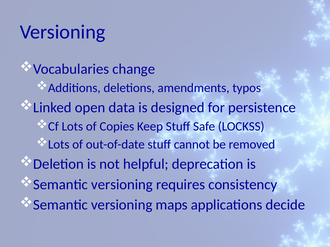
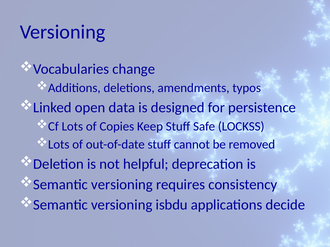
maps: maps -> isbdu
